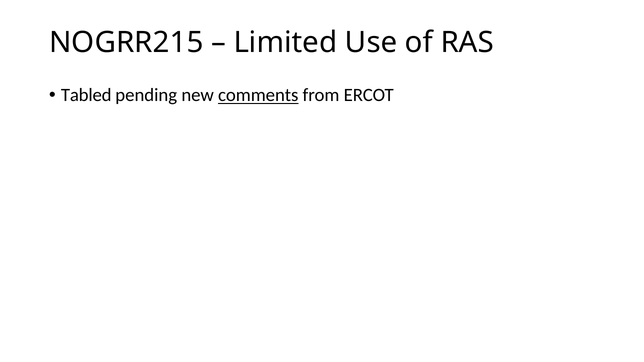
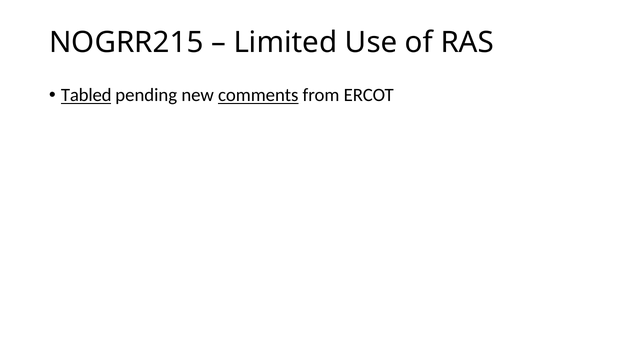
Tabled underline: none -> present
